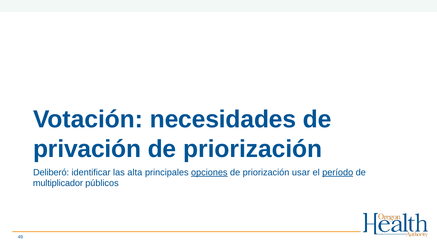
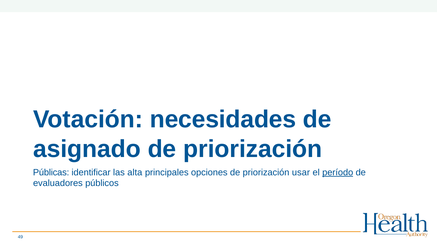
privación: privación -> asignado
Deliberó: Deliberó -> Públicas
opciones underline: present -> none
multiplicador: multiplicador -> evaluadores
